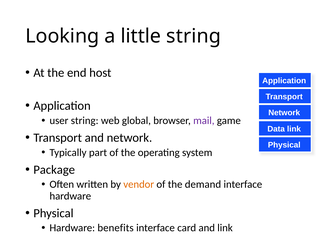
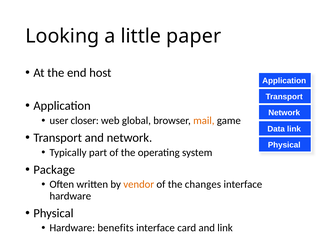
little string: string -> paper
user string: string -> closer
mail colour: purple -> orange
demand: demand -> changes
